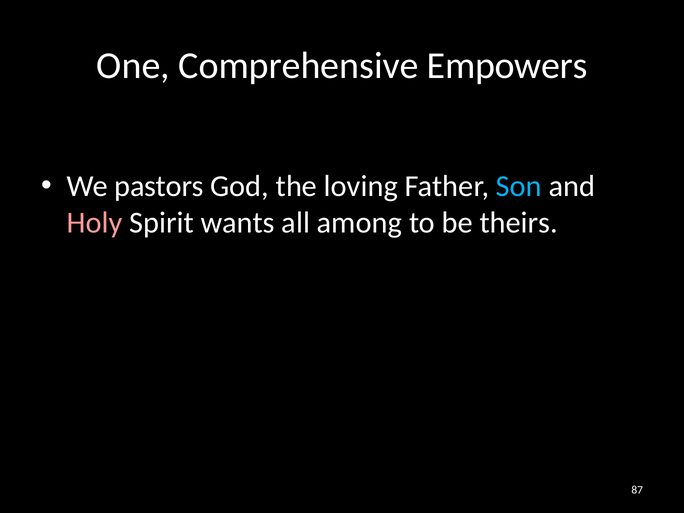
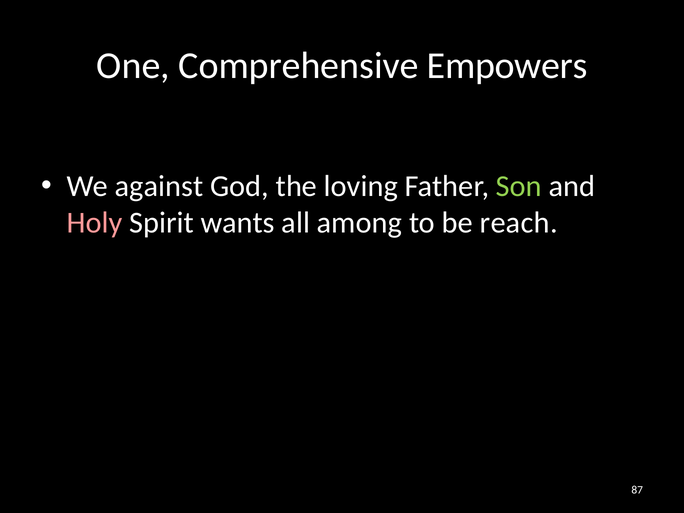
pastors: pastors -> against
Son colour: light blue -> light green
theirs: theirs -> reach
